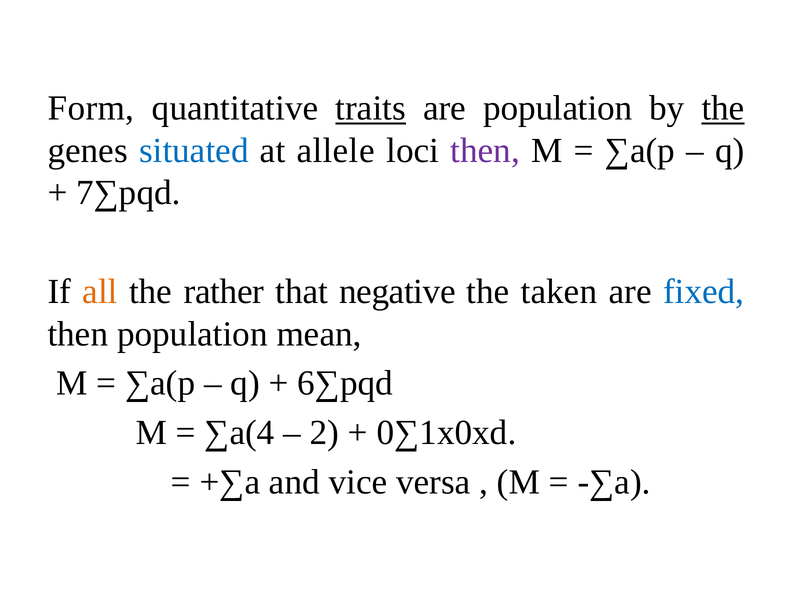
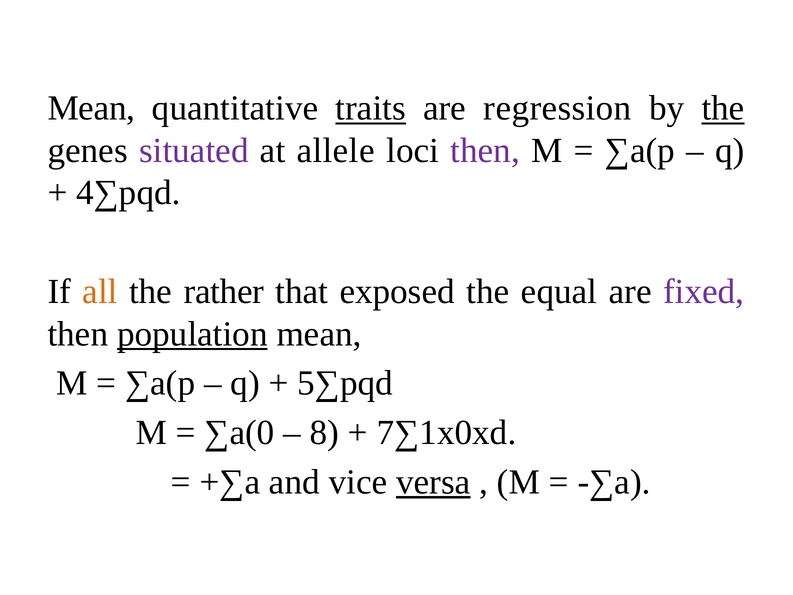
Form at (91, 108): Form -> Mean
are population: population -> regression
situated colour: blue -> purple
7∑pqd: 7∑pqd -> 4∑pqd
negative: negative -> exposed
taken: taken -> equal
fixed colour: blue -> purple
population at (192, 334) underline: none -> present
6∑pqd: 6∑pqd -> 5∑pqd
∑a(4: ∑a(4 -> ∑a(0
2: 2 -> 8
0∑1x0xd: 0∑1x0xd -> 7∑1x0xd
versa underline: none -> present
